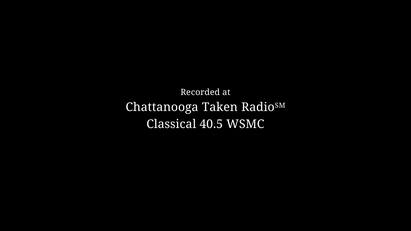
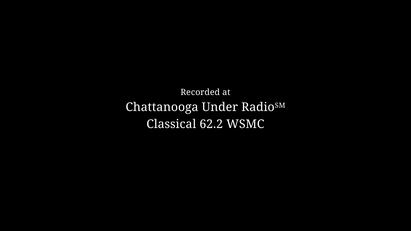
Taken: Taken -> Under
40.5: 40.5 -> 62.2
